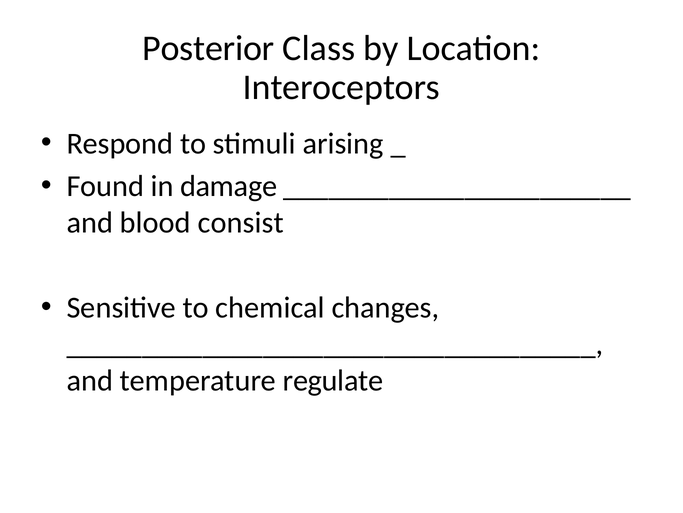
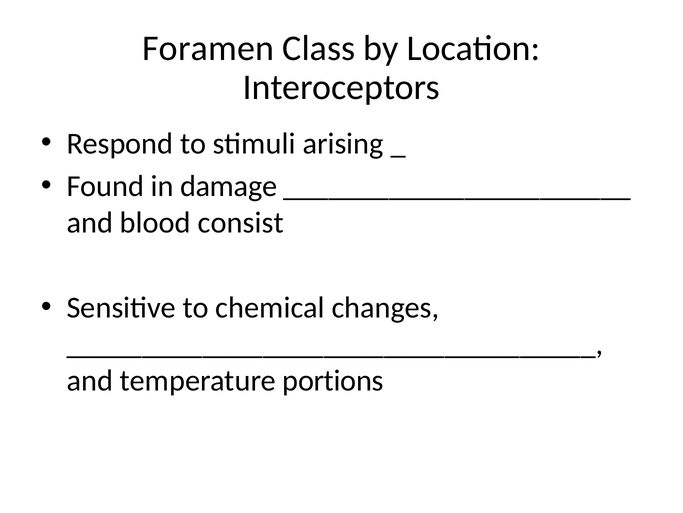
Posterior: Posterior -> Foramen
regulate: regulate -> portions
